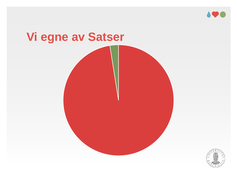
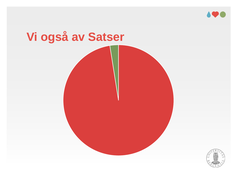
egne: egne -> også
